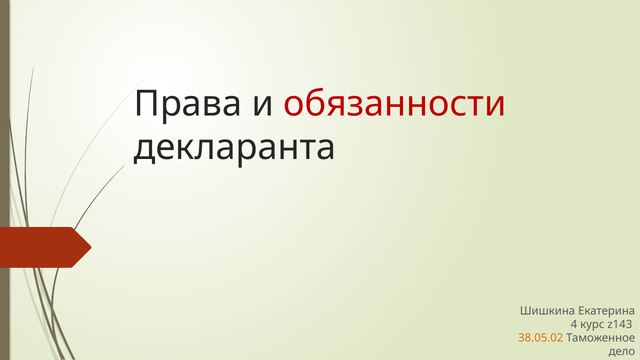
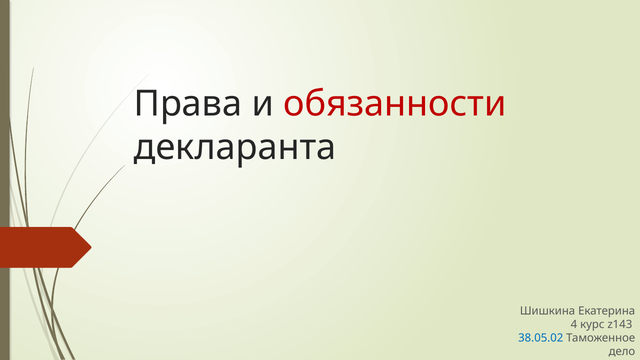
38.05.02 colour: orange -> blue
